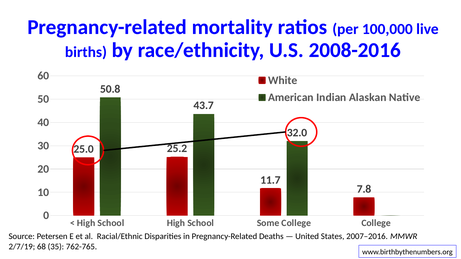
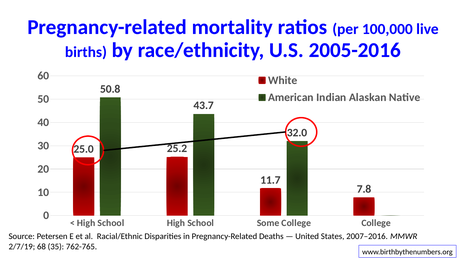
2008-2016: 2008-2016 -> 2005-2016
